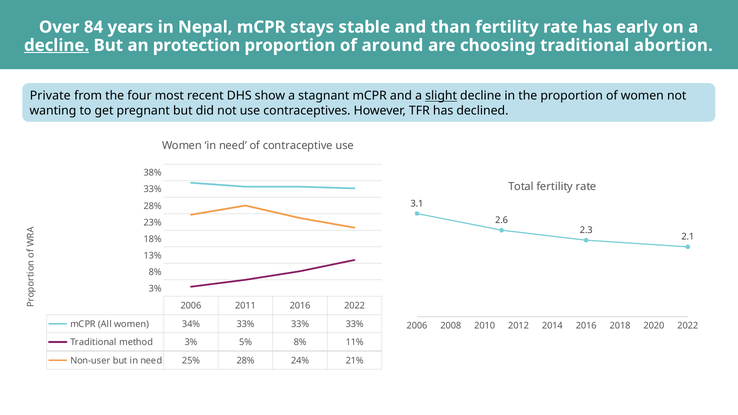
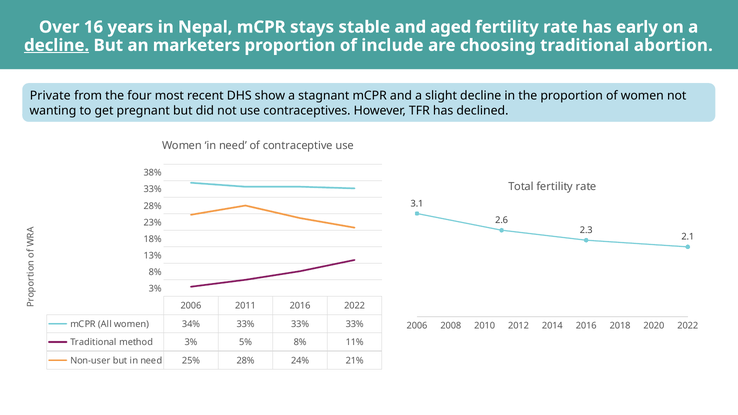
84: 84 -> 16
than: than -> aged
protection: protection -> marketers
around: around -> include
slight underline: present -> none
